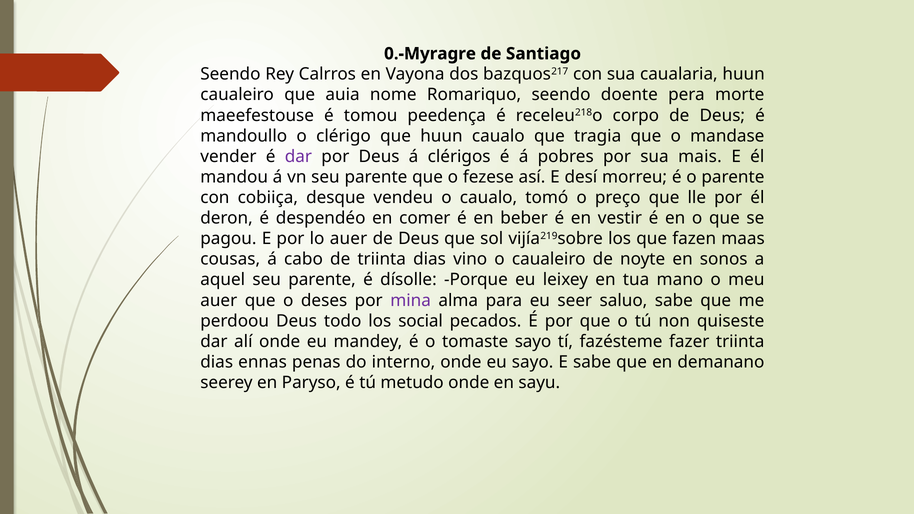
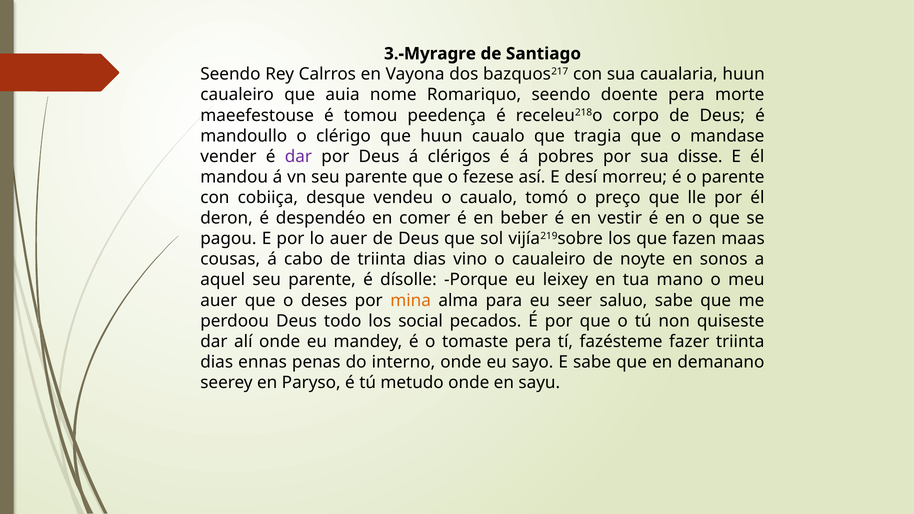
0.-Myragre: 0.-Myragre -> 3.-Myragre
mais: mais -> disse
mina colour: purple -> orange
tomaste sayo: sayo -> pera
